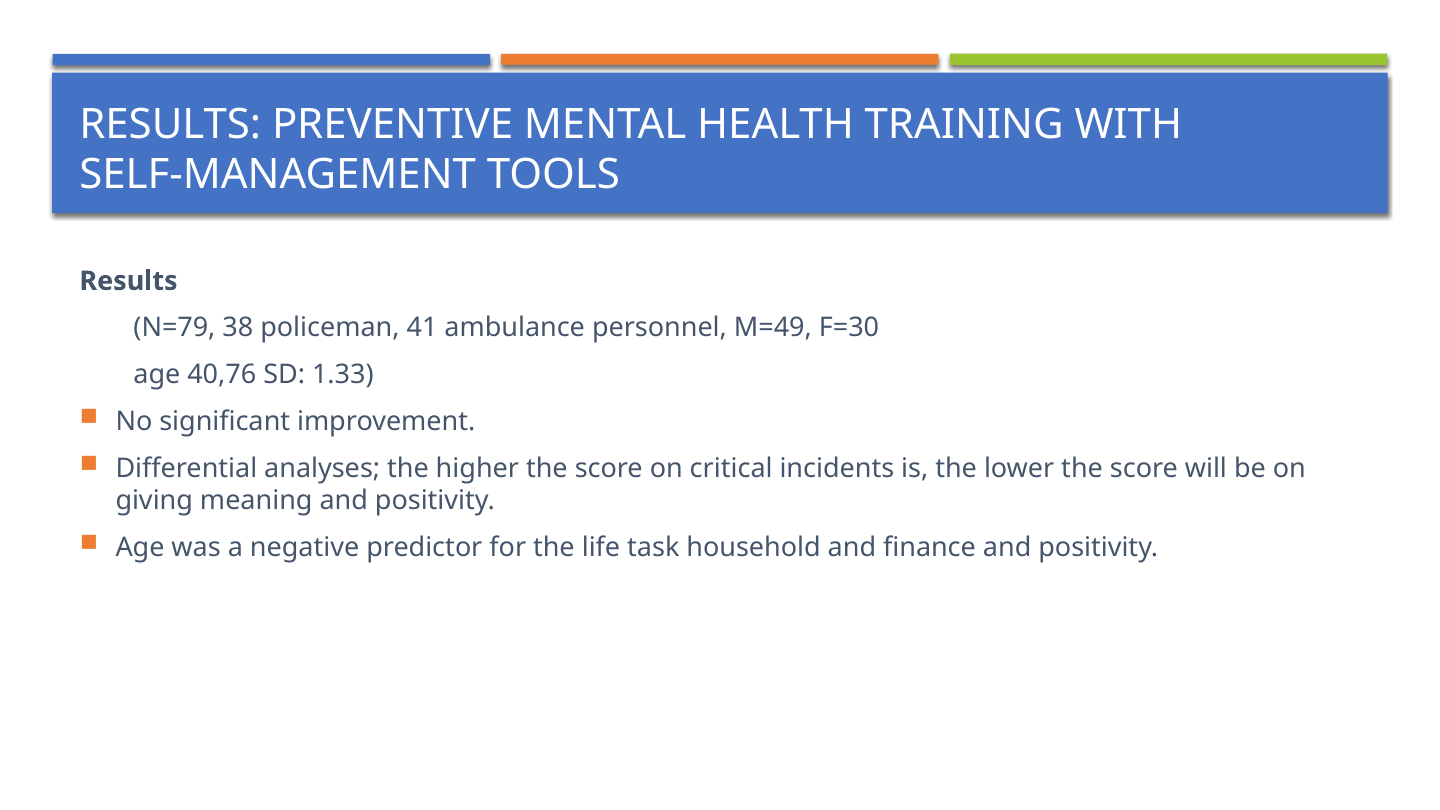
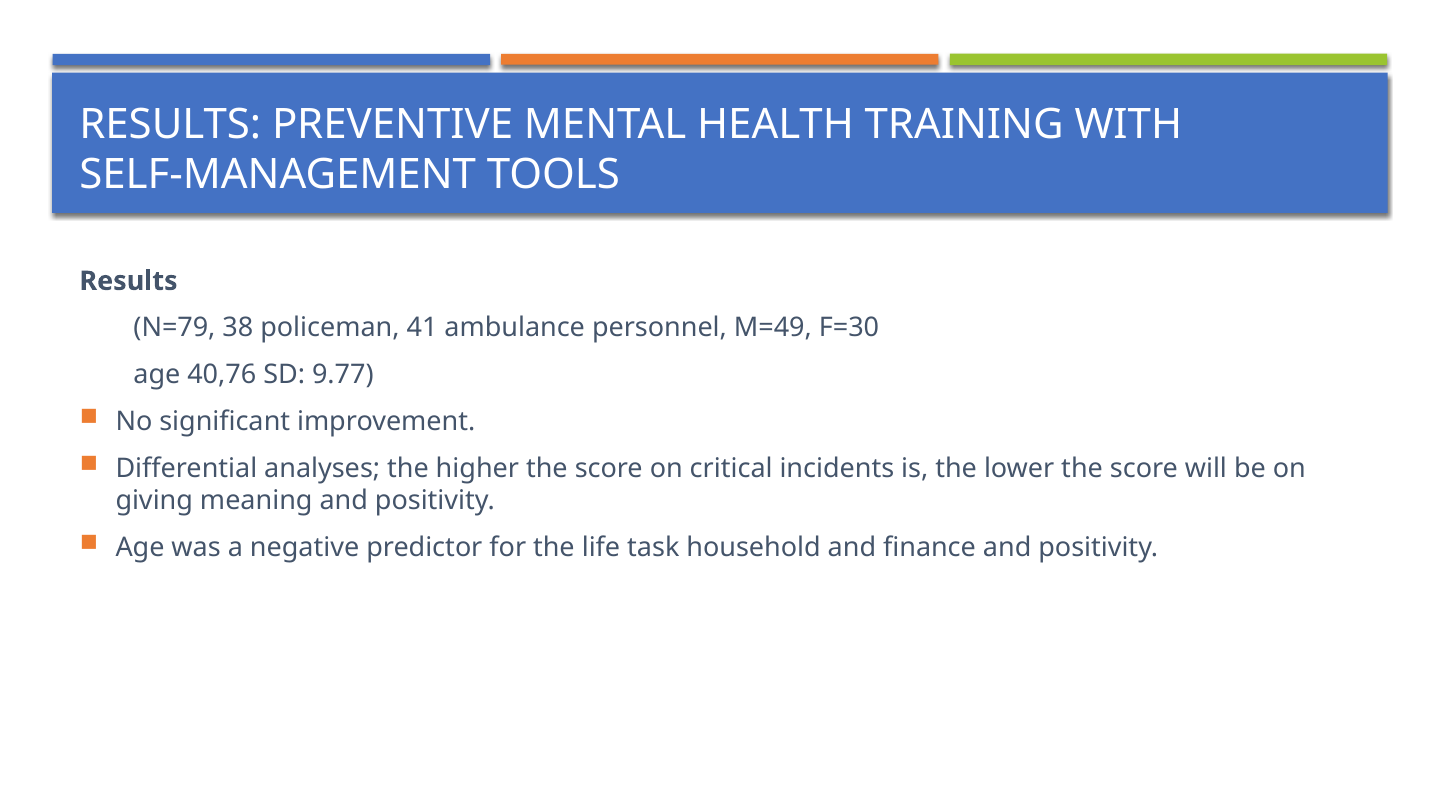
1.33: 1.33 -> 9.77
